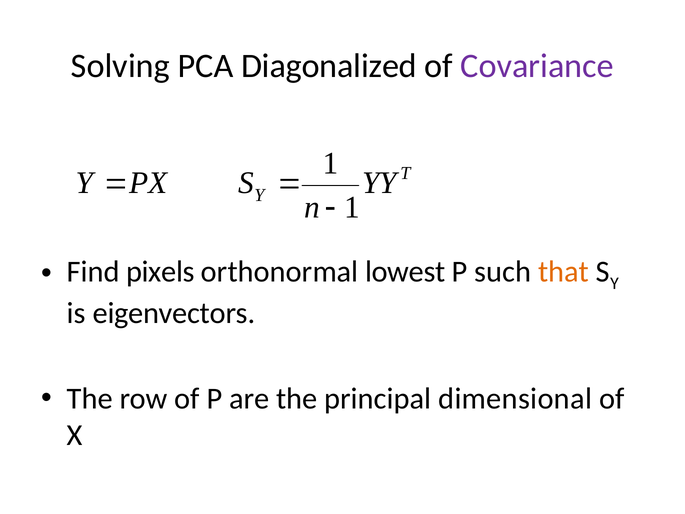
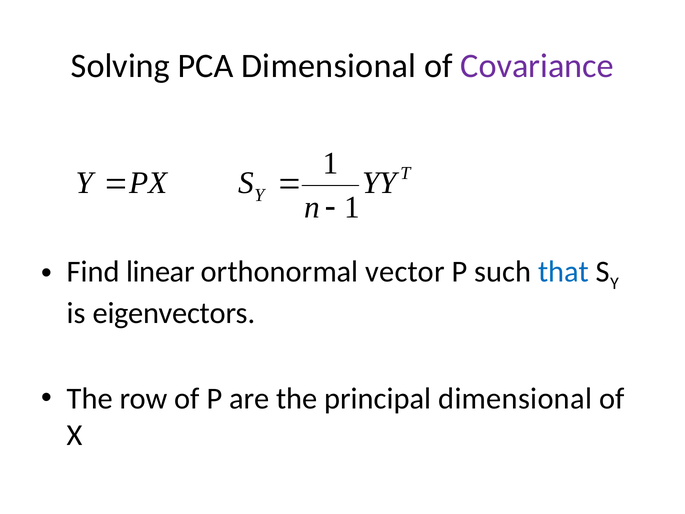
PCA Diagonalized: Diagonalized -> Dimensional
pixels: pixels -> linear
lowest: lowest -> vector
that colour: orange -> blue
